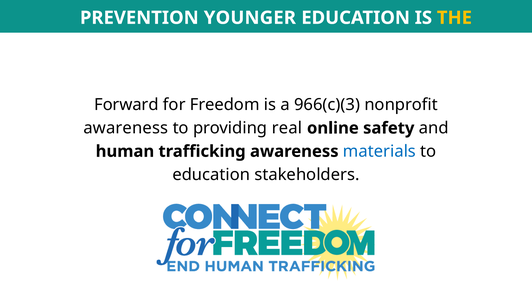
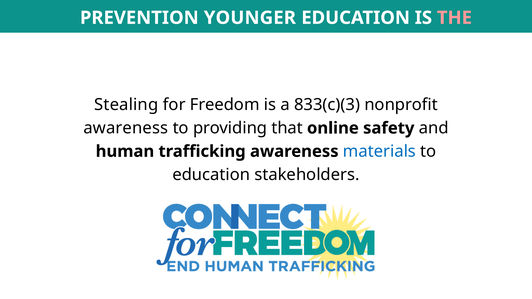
THE colour: yellow -> pink
Forward: Forward -> Stealing
966(c)(3: 966(c)(3 -> 833(c)(3
real: real -> that
